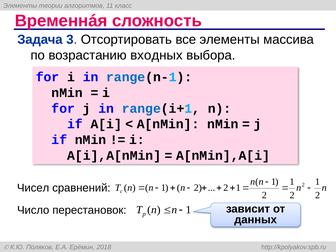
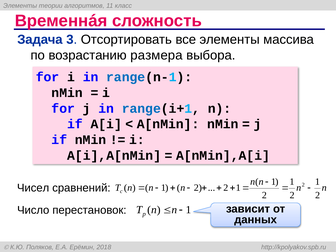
входных: входных -> размера
